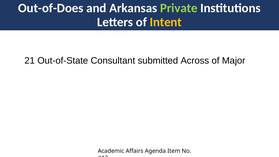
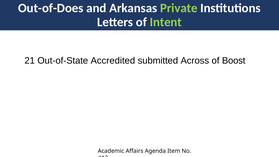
Intent colour: yellow -> light green
Consultant: Consultant -> Accredited
Major: Major -> Boost
